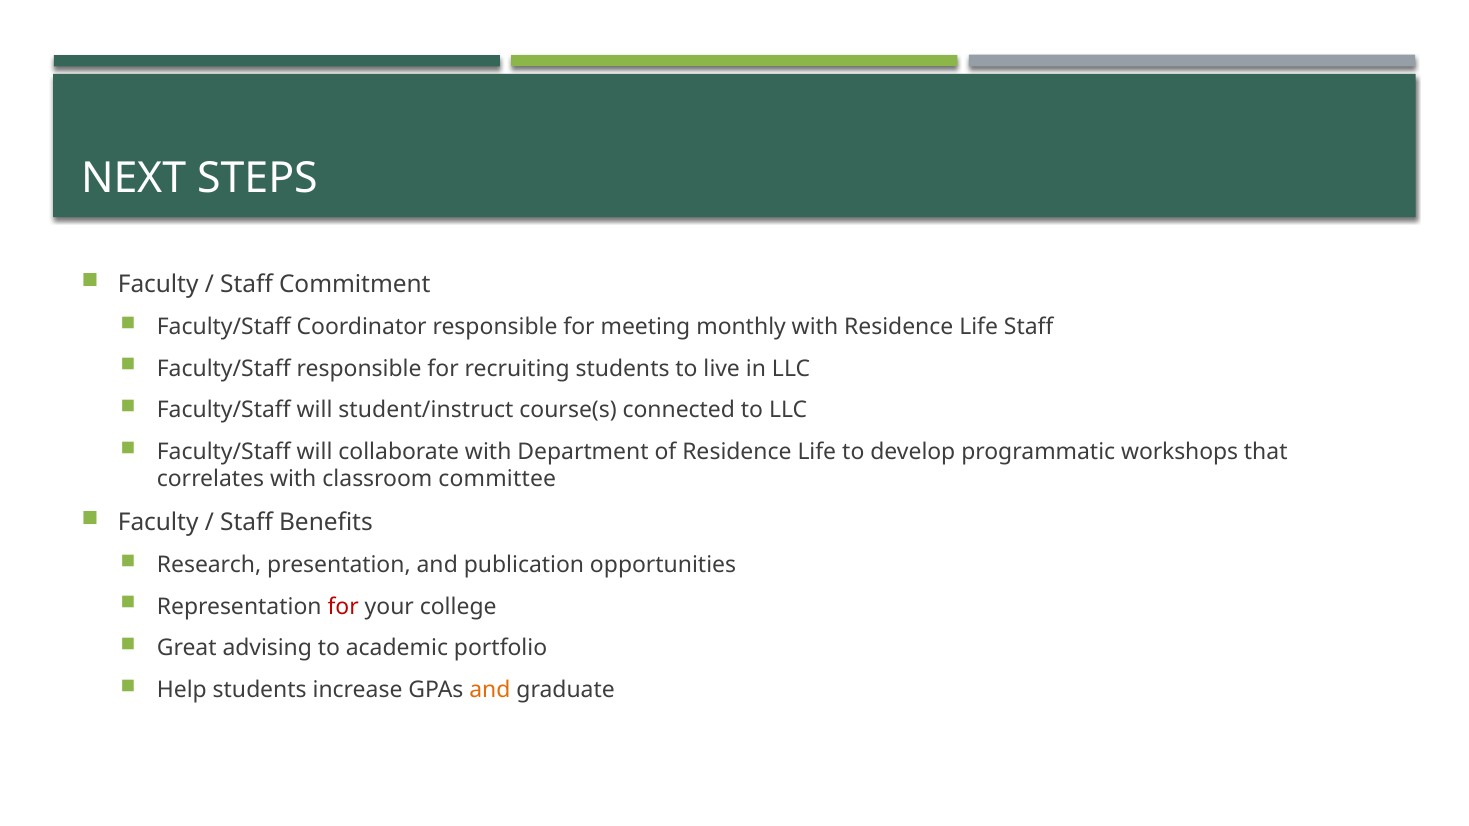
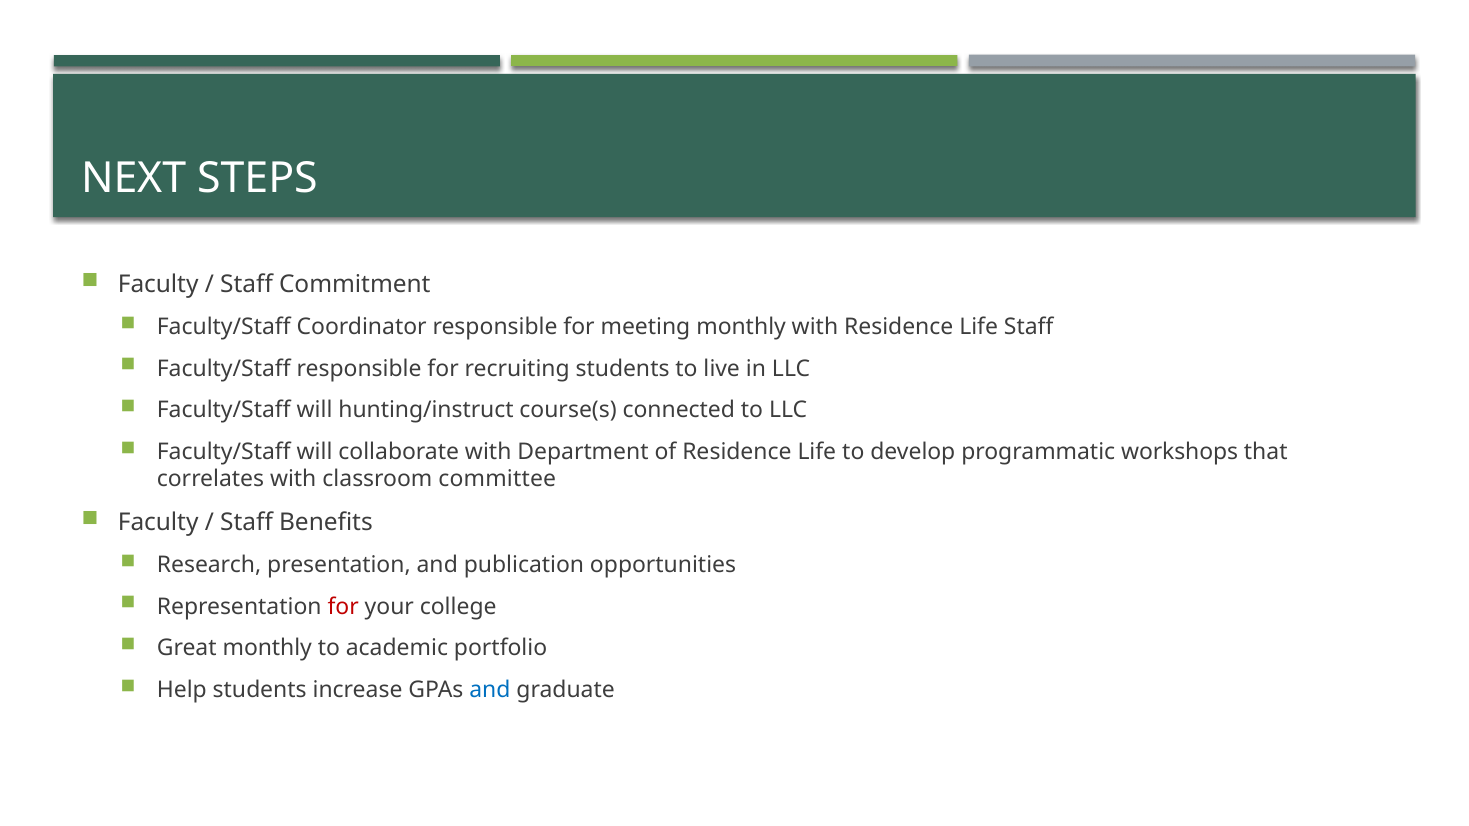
student/instruct: student/instruct -> hunting/instruct
Great advising: advising -> monthly
and at (490, 690) colour: orange -> blue
